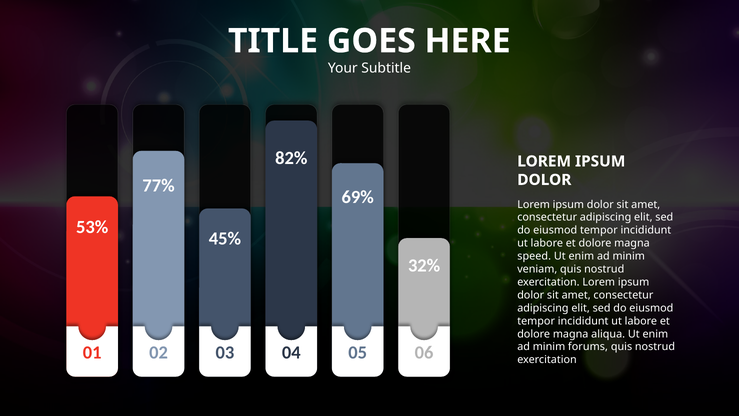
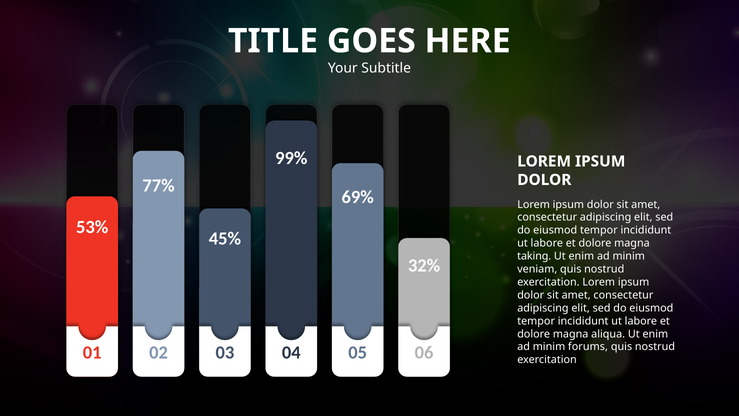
82%: 82% -> 99%
speed: speed -> taking
